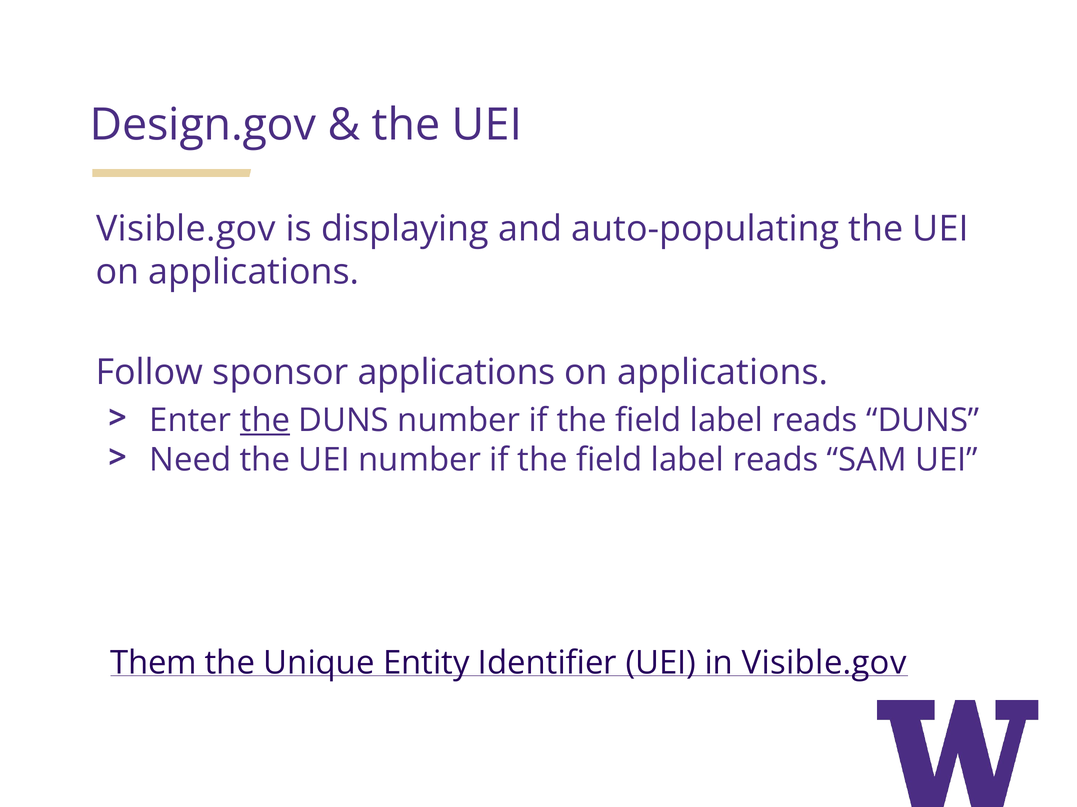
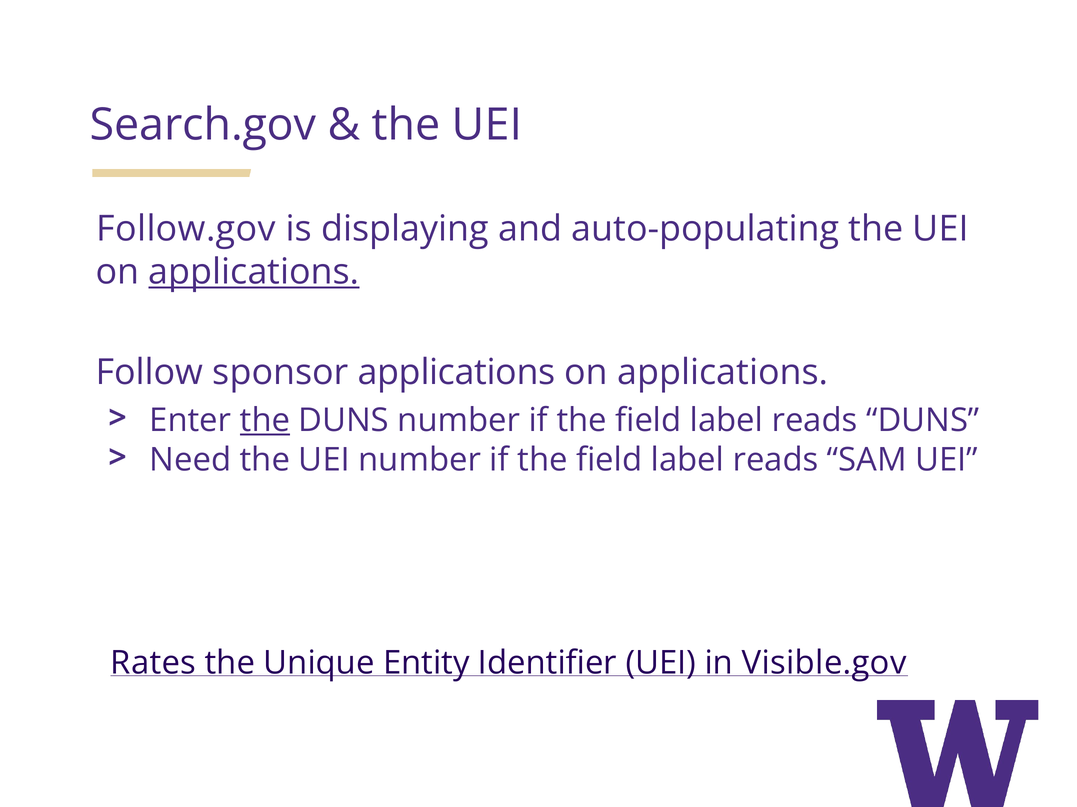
Design.gov: Design.gov -> Search.gov
Visible.gov at (186, 229): Visible.gov -> Follow.gov
applications at (254, 272) underline: none -> present
Them: Them -> Rates
